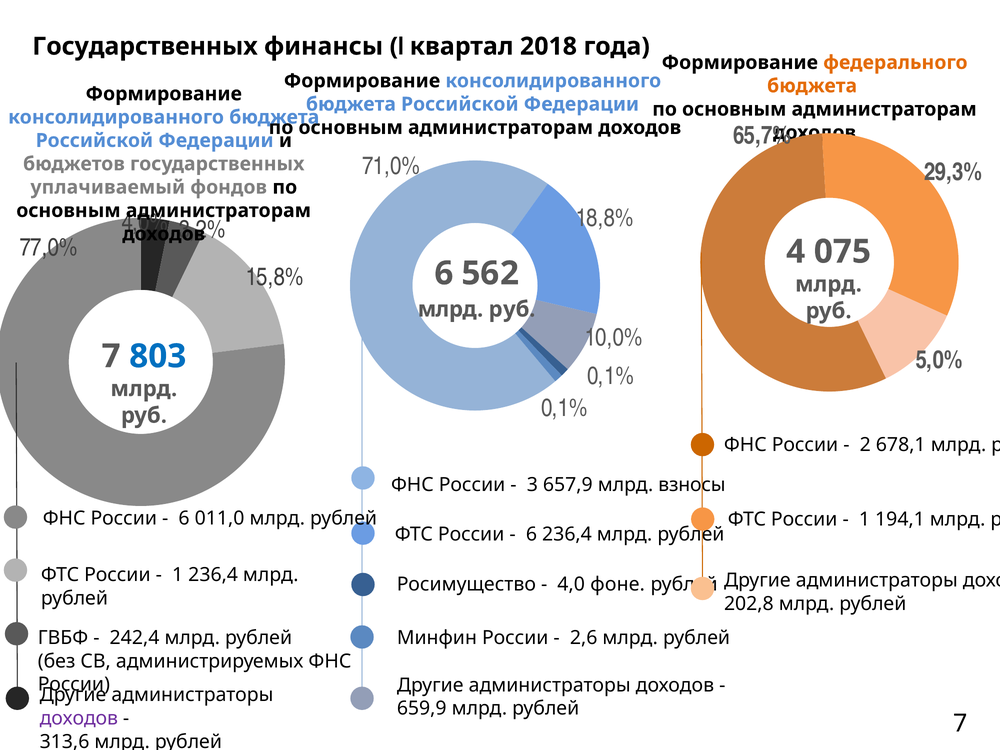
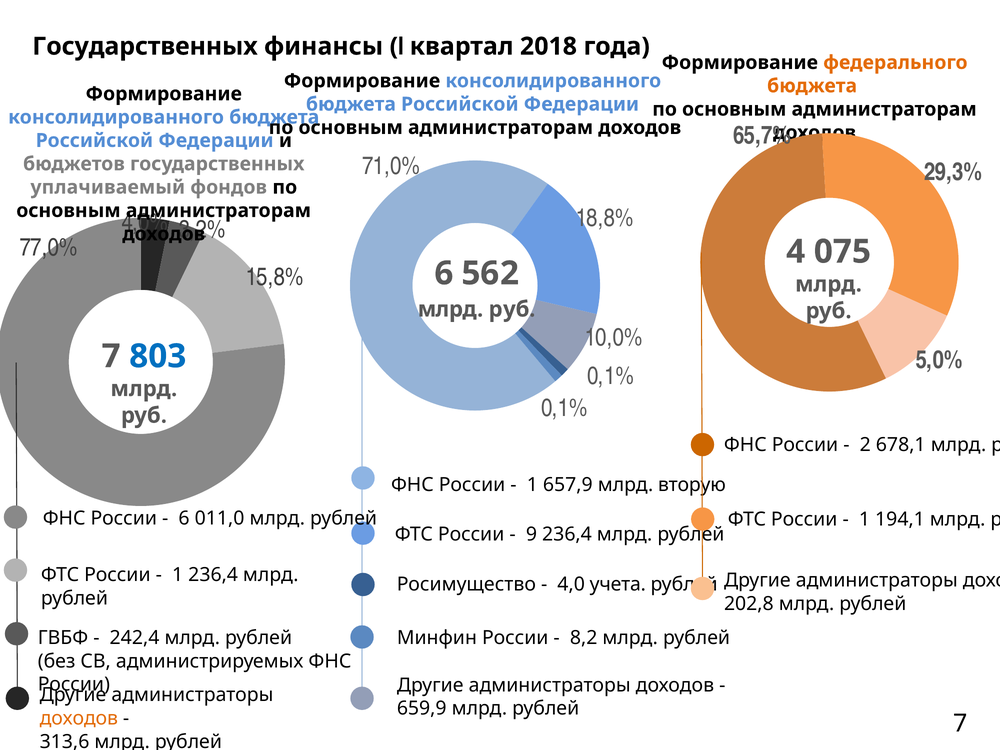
3 at (532, 485): 3 -> 1
взносы: взносы -> вторую
6 at (531, 534): 6 -> 9
фоне: фоне -> учета
2,6: 2,6 -> 8,2
доходов at (79, 718) colour: purple -> orange
